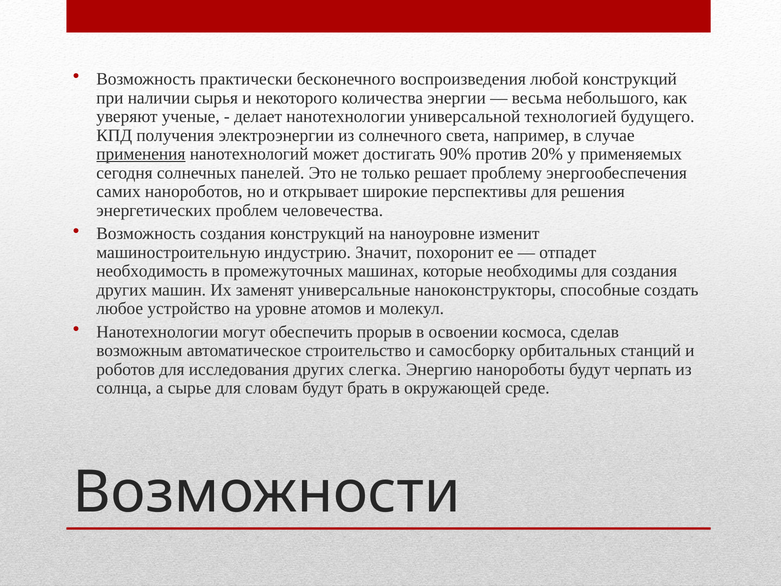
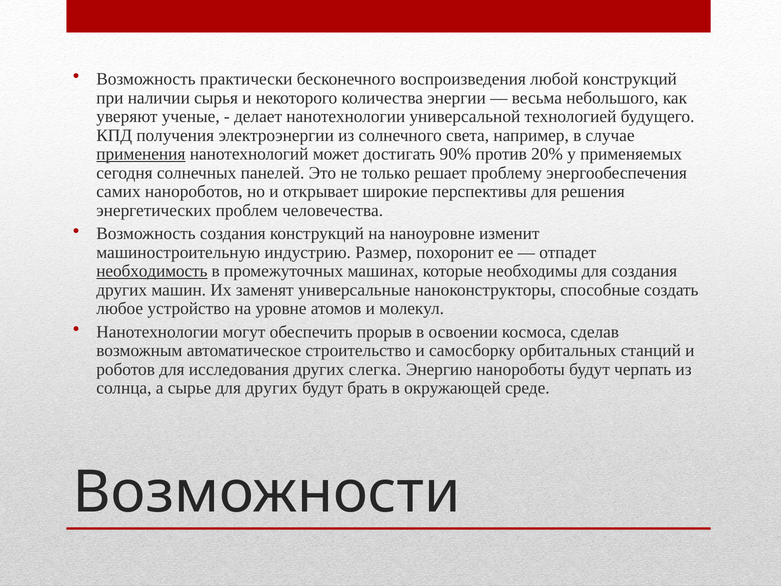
Значит: Значит -> Размер
необходимость underline: none -> present
для словам: словам -> других
